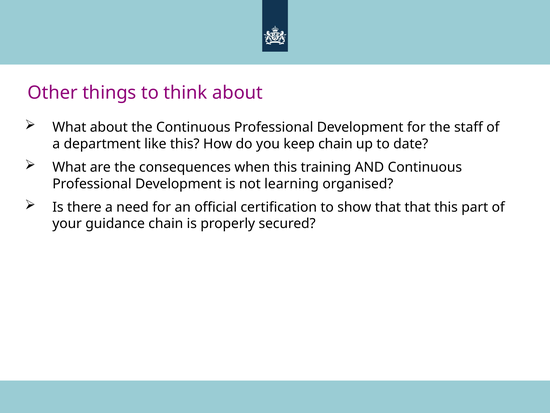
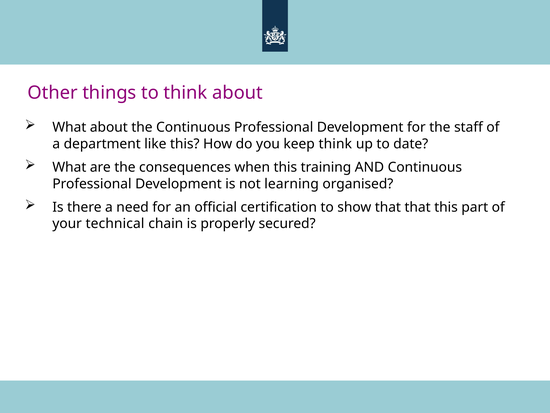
keep chain: chain -> think
guidance: guidance -> technical
